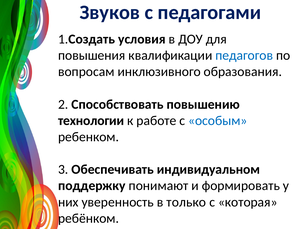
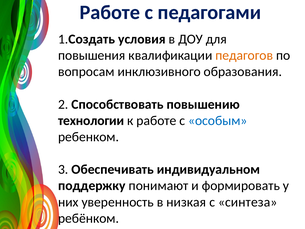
Звуков at (110, 13): Звуков -> Работе
педагогов colour: blue -> orange
только: только -> низкая
которая: которая -> синтеза
